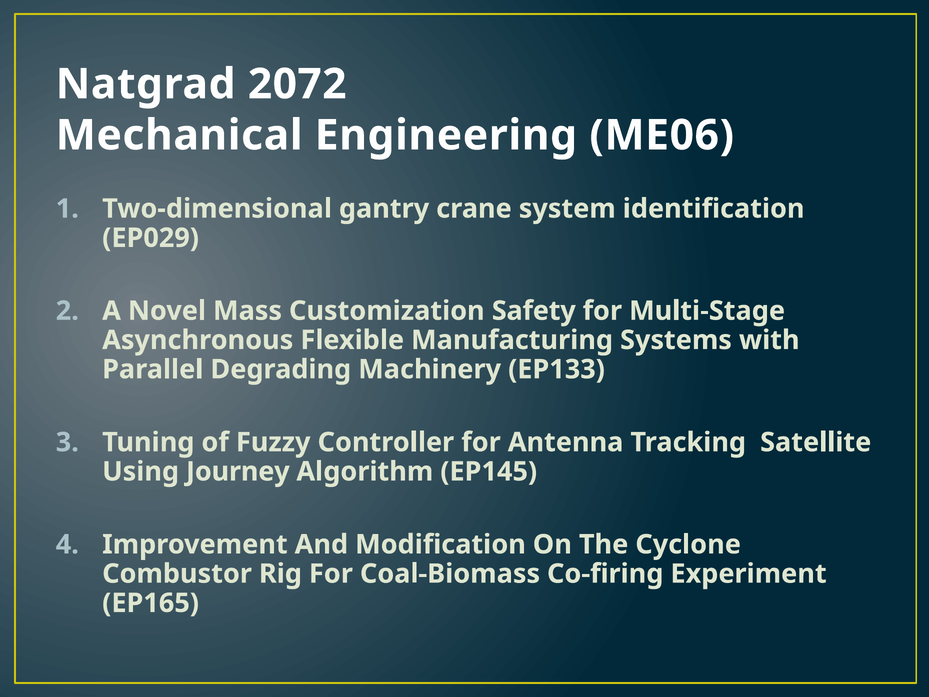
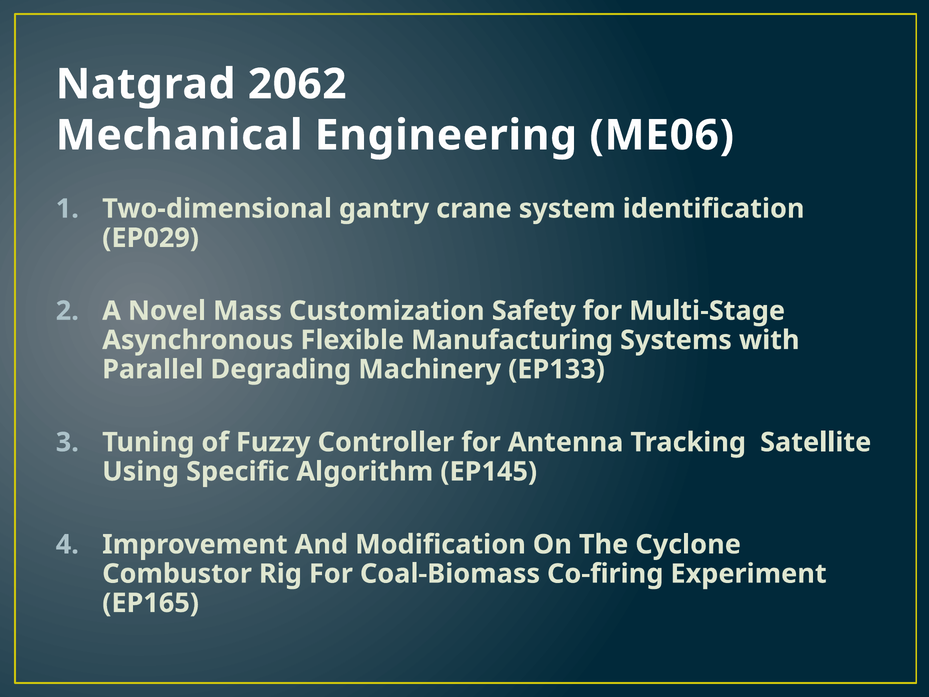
2072: 2072 -> 2062
Journey: Journey -> Specific
